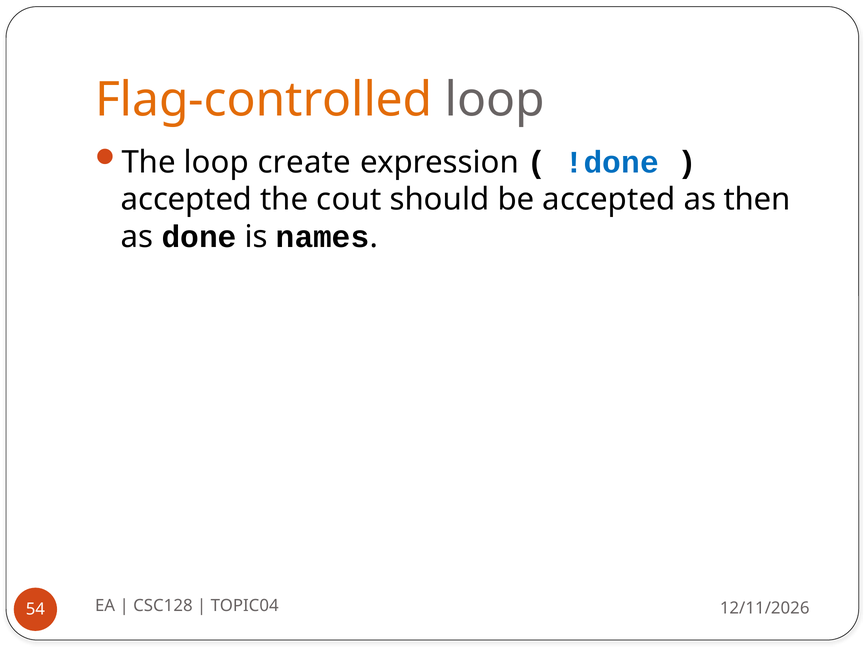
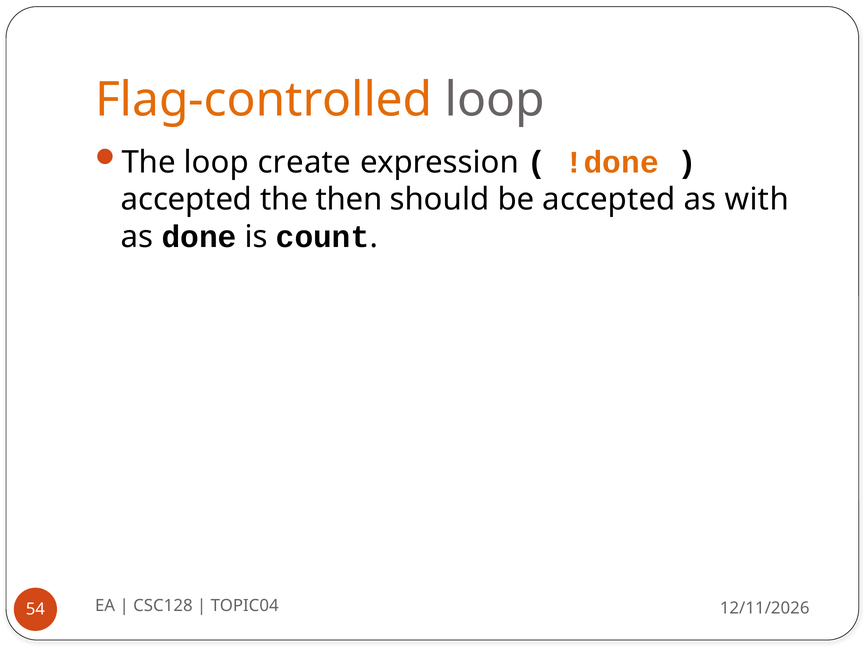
!done colour: blue -> orange
cout: cout -> then
then: then -> with
names: names -> count
